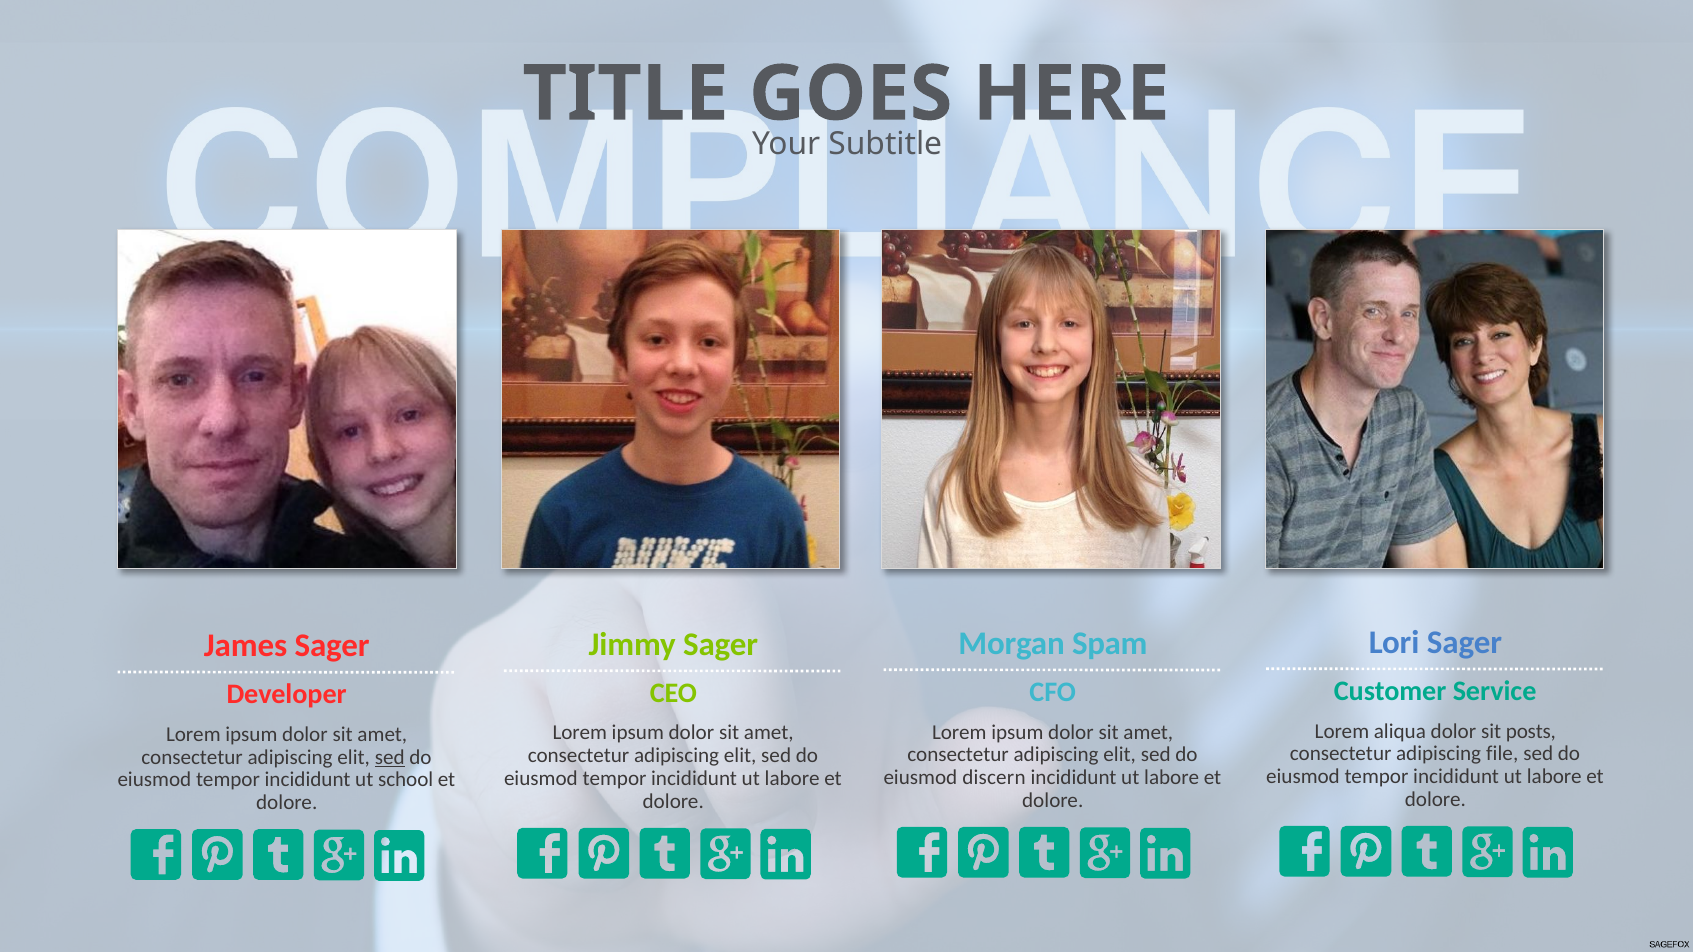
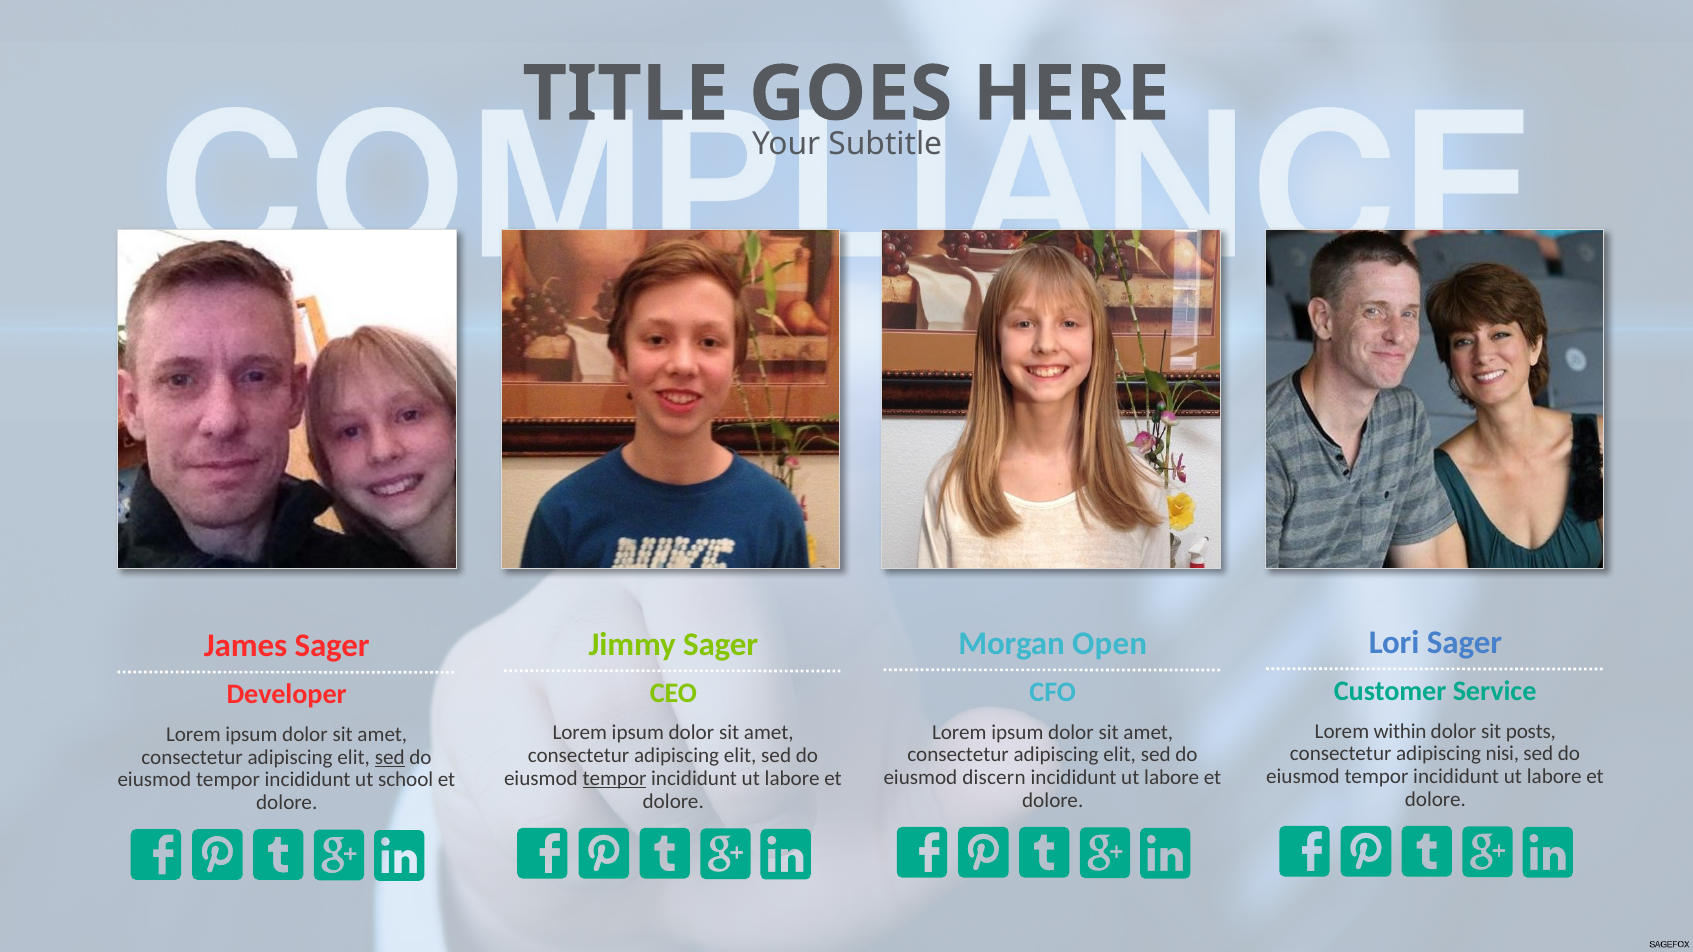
Spam: Spam -> Open
aliqua: aliqua -> within
file: file -> nisi
tempor at (615, 779) underline: none -> present
